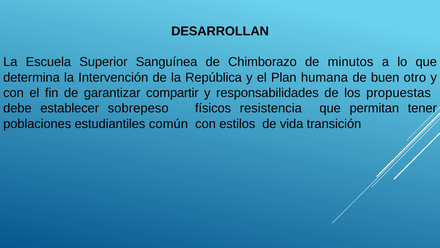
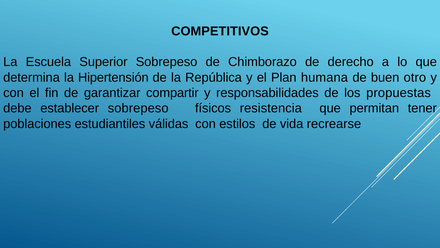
DESARROLLAN: DESARROLLAN -> COMPETITIVOS
Superior Sanguínea: Sanguínea -> Sobrepeso
minutos: minutos -> derecho
Intervención: Intervención -> Hipertensión
común: común -> válidas
transición: transición -> recrearse
